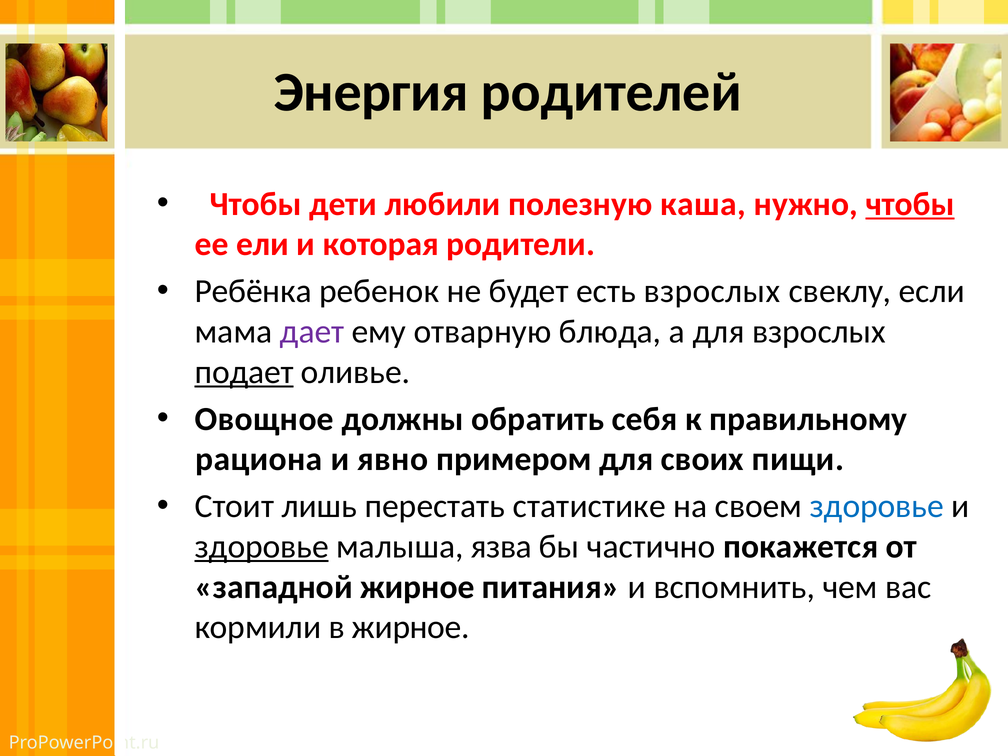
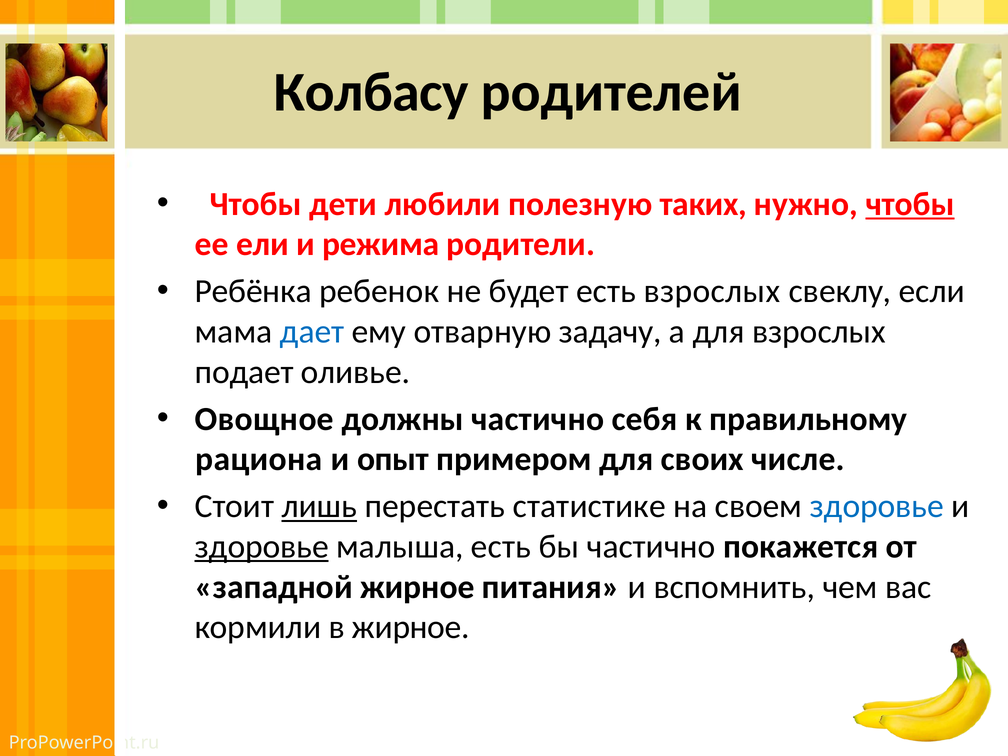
Энергия: Энергия -> Колбасу
каша: каша -> таких
которая: которая -> режима
дает colour: purple -> blue
блюда: блюда -> задачу
подает underline: present -> none
должны обратить: обратить -> частично
явно: явно -> опыт
пищи: пищи -> числе
лишь underline: none -> present
малыша язва: язва -> есть
